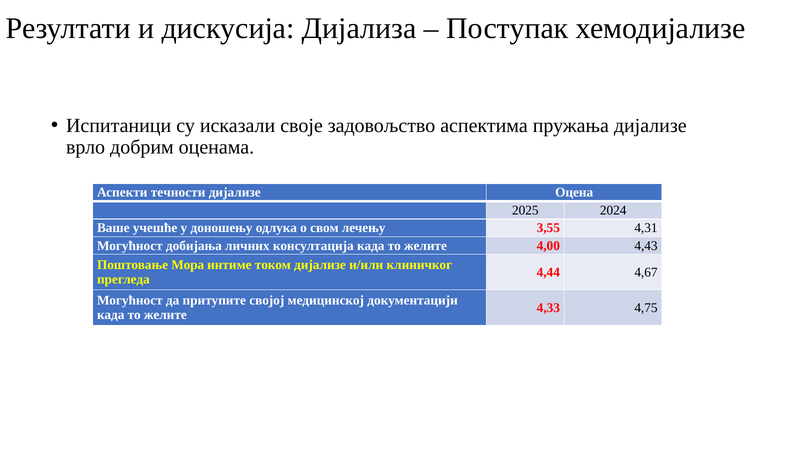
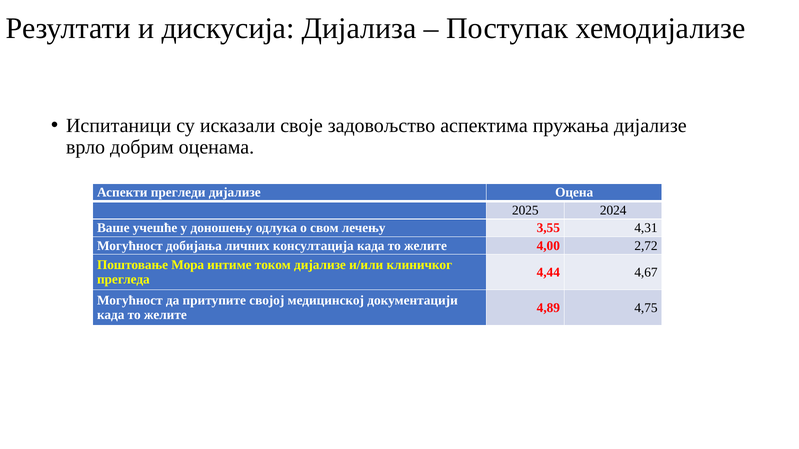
течности: течности -> прегледи
4,43: 4,43 -> 2,72
4,33: 4,33 -> 4,89
